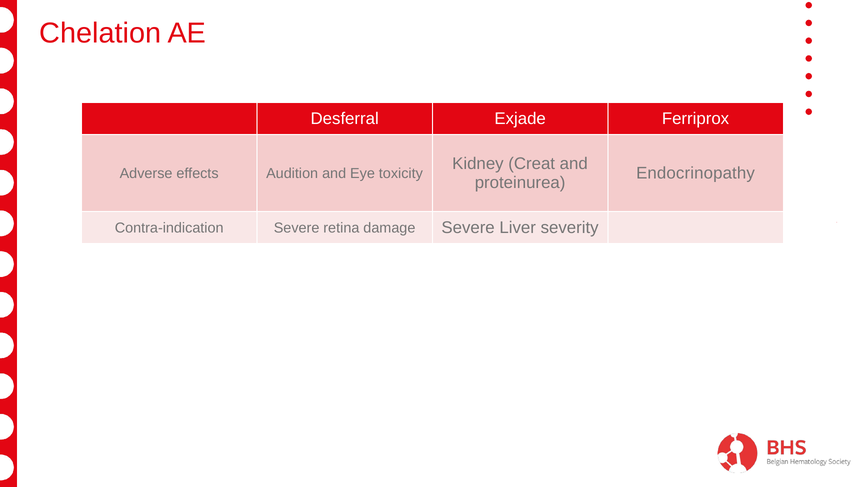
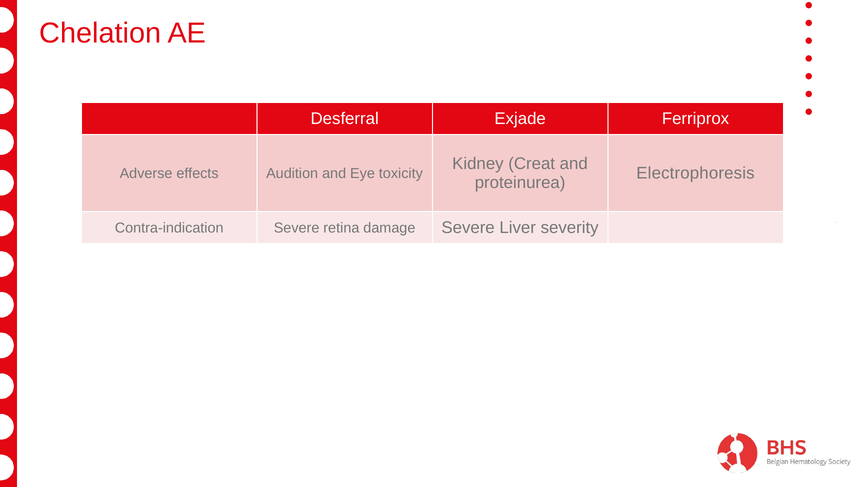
Endocrinopathy: Endocrinopathy -> Electrophoresis
